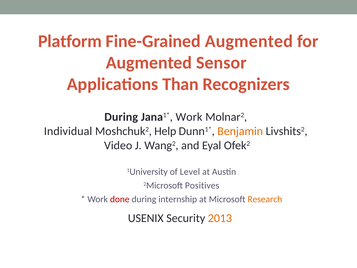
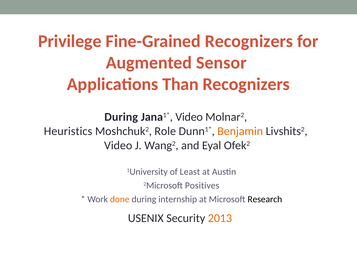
Platform: Platform -> Privilege
Fine-Grained Augmented: Augmented -> Recognizers
Work at (189, 117): Work -> Video
Individual: Individual -> Heuristics
Help: Help -> Role
Level: Level -> Least
done colour: red -> orange
Research colour: orange -> black
